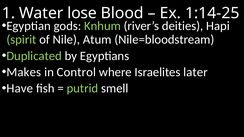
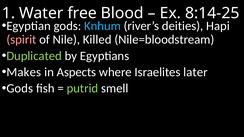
lose: lose -> free
1:14-25: 1:14-25 -> 8:14-25
Knhum colour: light green -> light blue
spirit colour: light green -> pink
Atum: Atum -> Killed
Control: Control -> Aspects
Have at (20, 89): Have -> Gods
